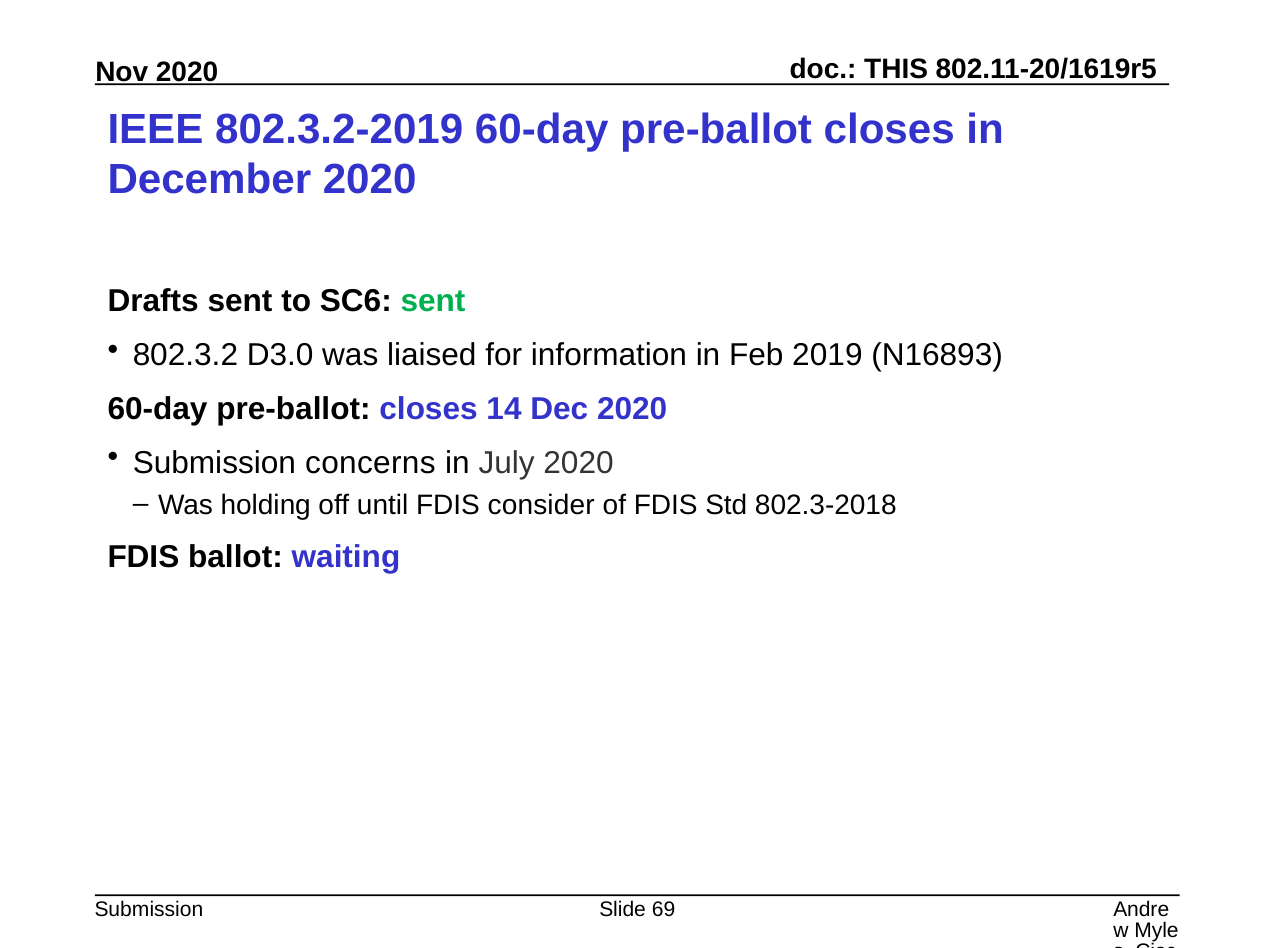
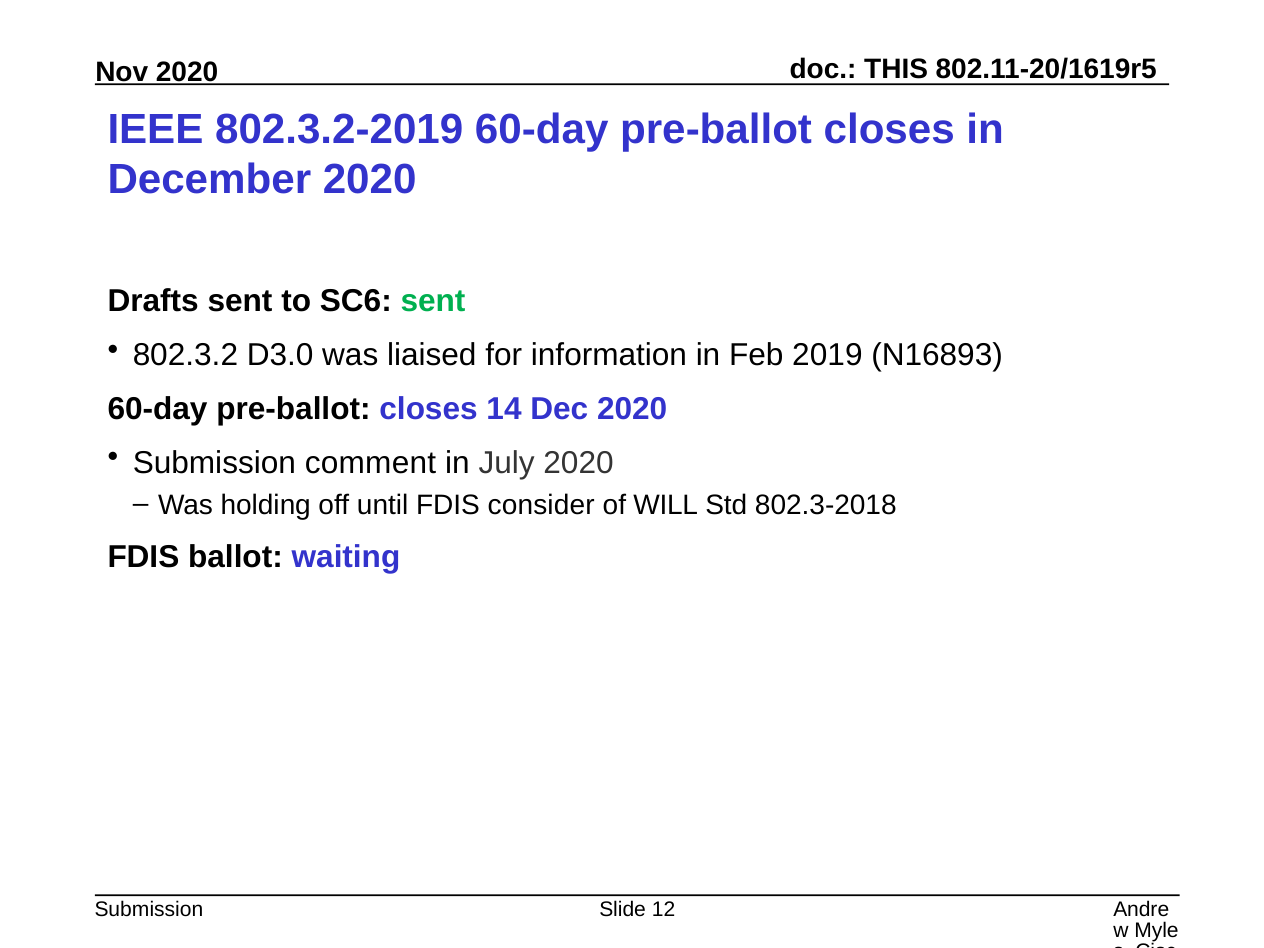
concerns: concerns -> comment
of FDIS: FDIS -> WILL
69: 69 -> 12
